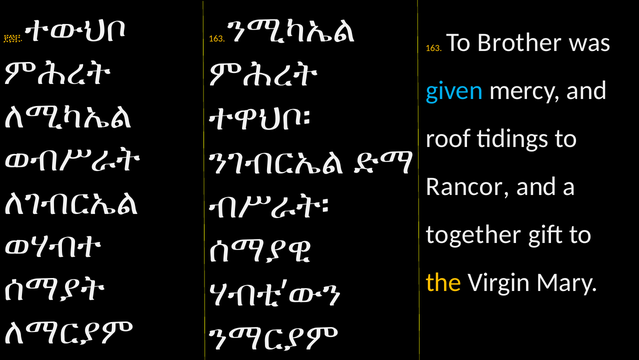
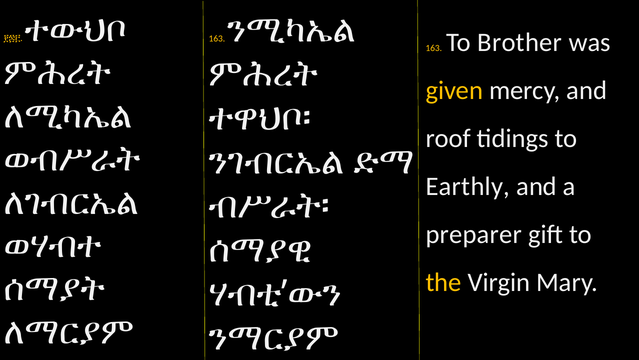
given colour: light blue -> yellow
Rancor: Rancor -> Earthly
together: together -> preparer
